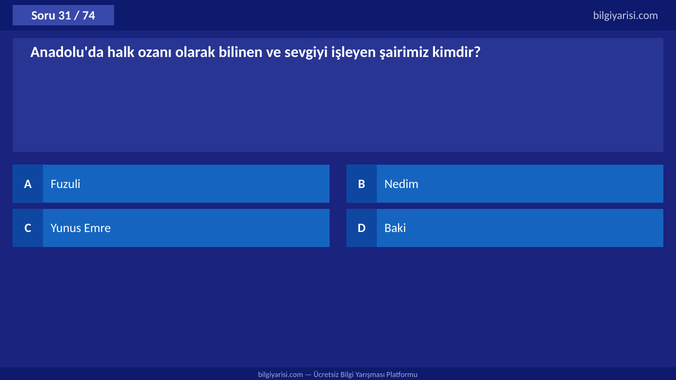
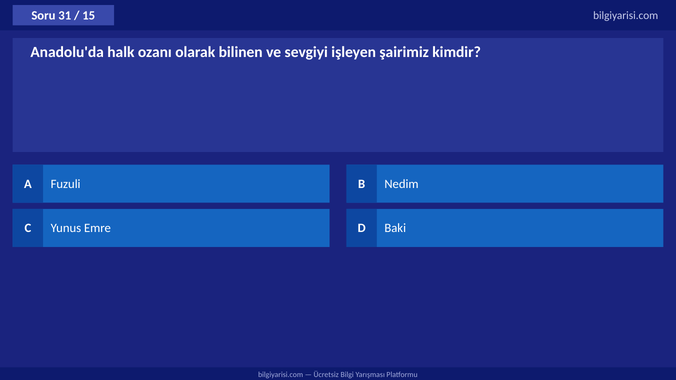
74: 74 -> 15
